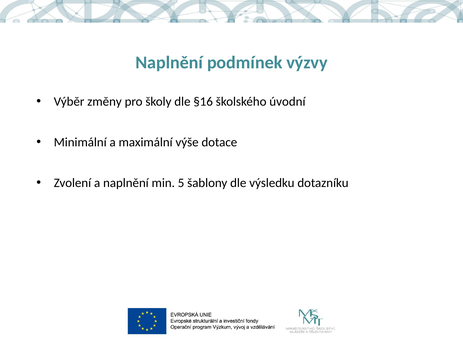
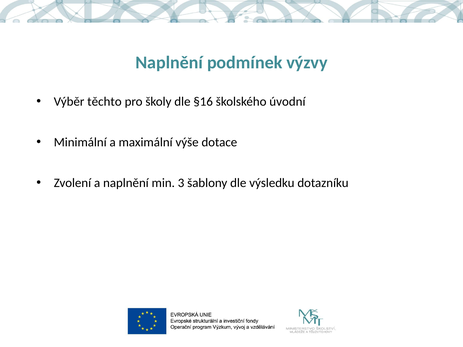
změny: změny -> těchto
5: 5 -> 3
